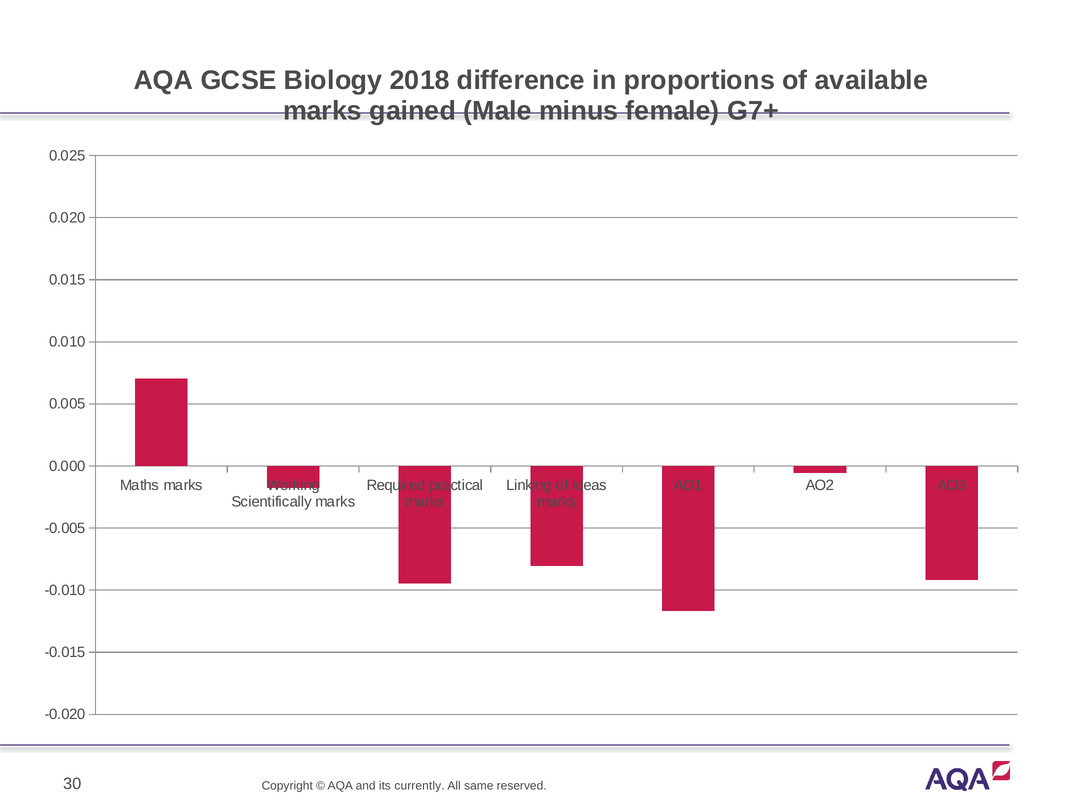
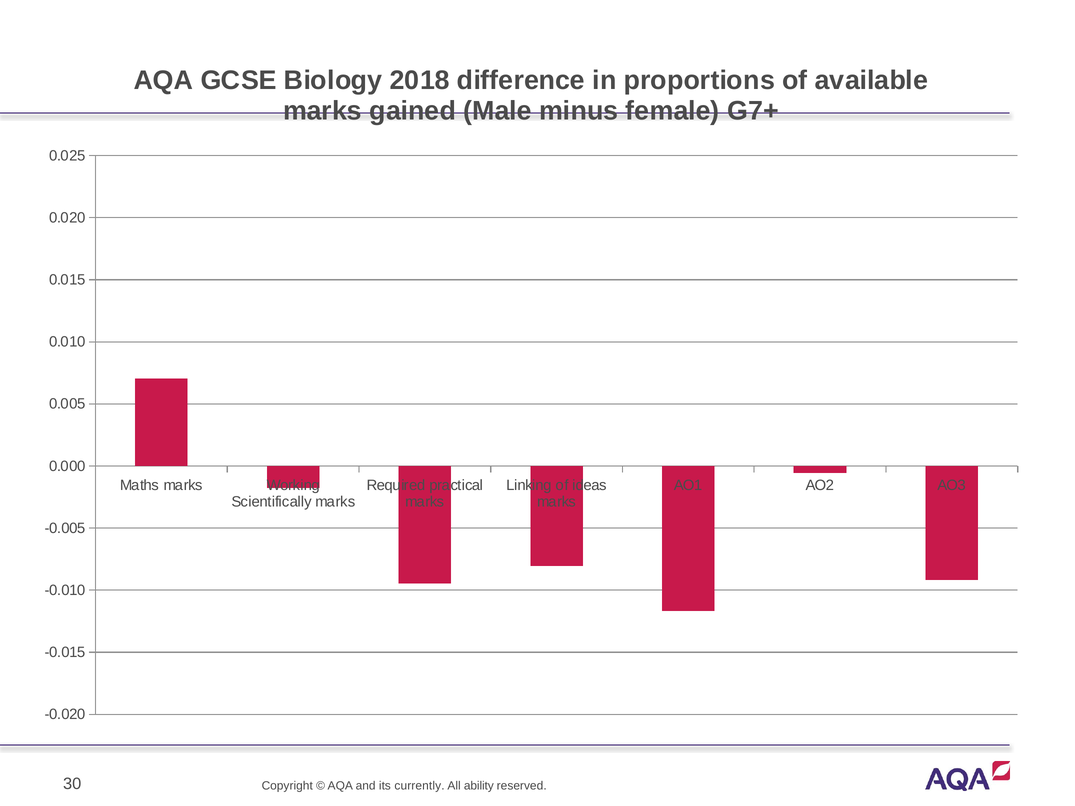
same: same -> ability
